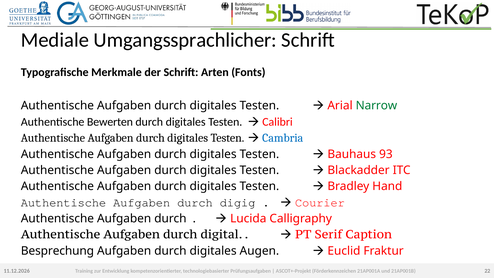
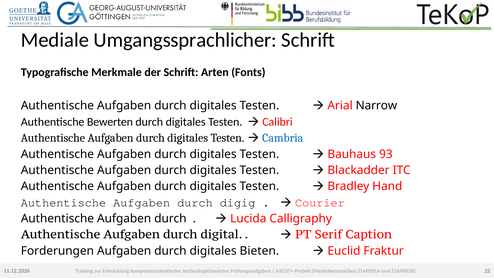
Narrow colour: green -> black
Besprechung: Besprechung -> Forderungen
Augen: Augen -> Bieten
